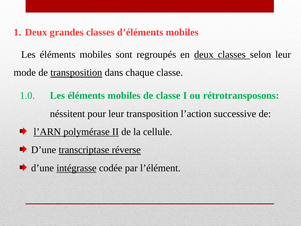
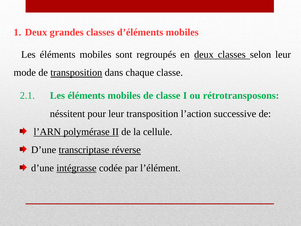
1.0: 1.0 -> 2.1
